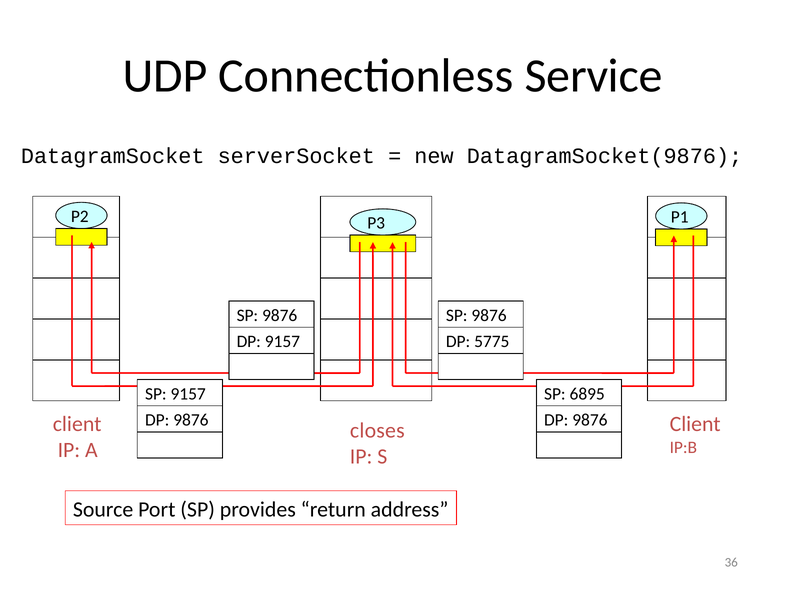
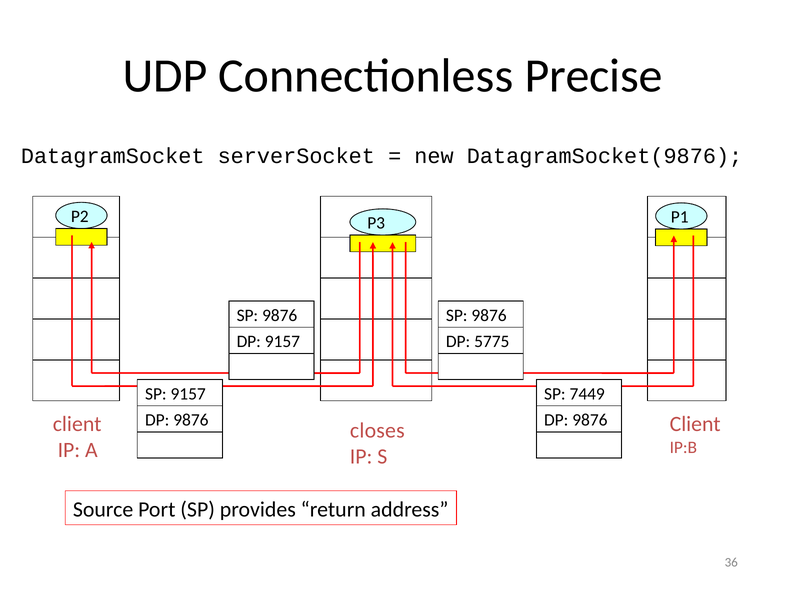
Service: Service -> Precise
6895: 6895 -> 7449
